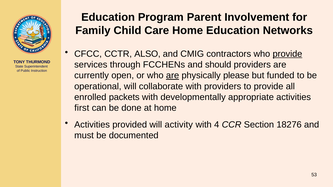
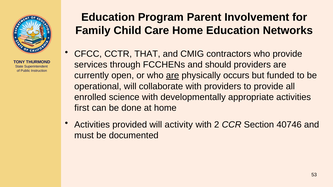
ALSO: ALSO -> THAT
provide at (287, 54) underline: present -> none
please: please -> occurs
packets: packets -> science
4: 4 -> 2
18276: 18276 -> 40746
